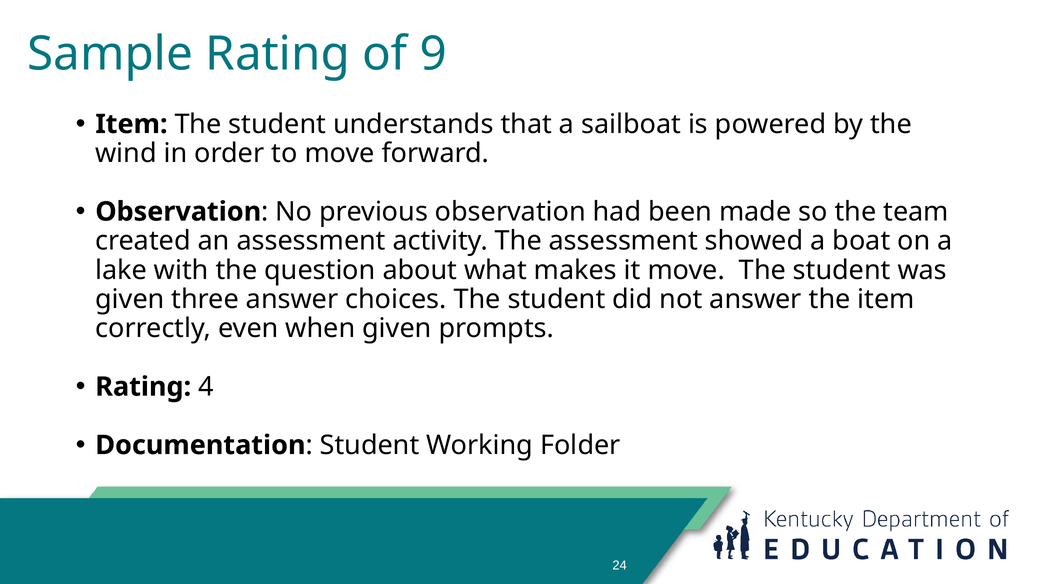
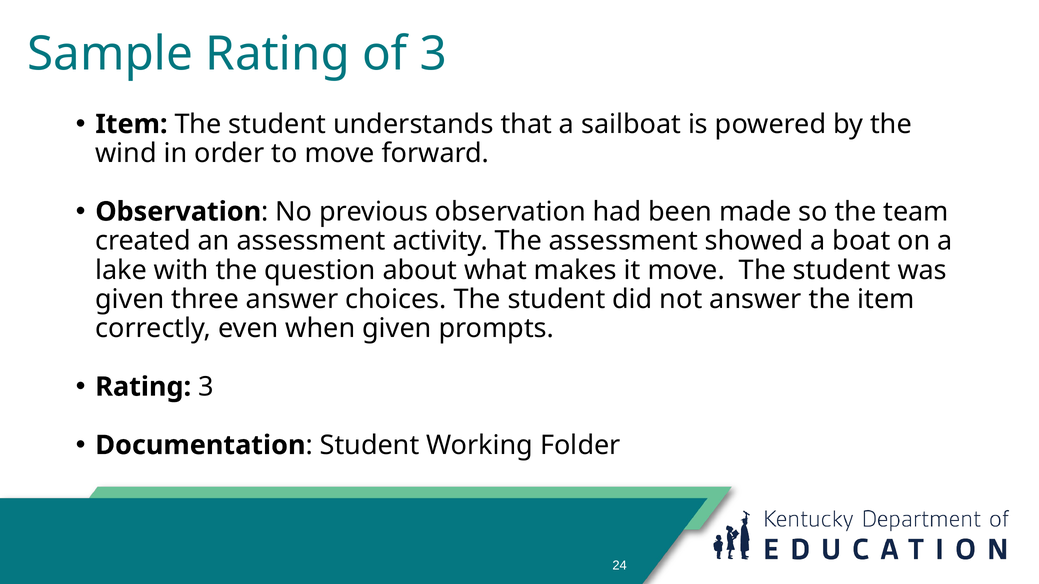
of 9: 9 -> 3
Rating 4: 4 -> 3
